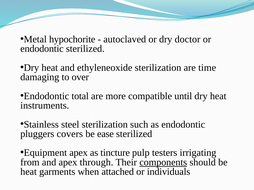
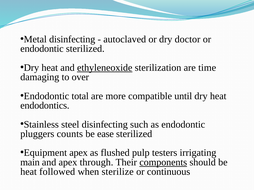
Metal hypochorite: hypochorite -> disinfecting
ethyleneoxide underline: none -> present
instruments: instruments -> endodontics
steel sterilization: sterilization -> disinfecting
covers: covers -> counts
tincture: tincture -> flushed
from: from -> main
garments: garments -> followed
attached: attached -> sterilize
individuals: individuals -> continuous
